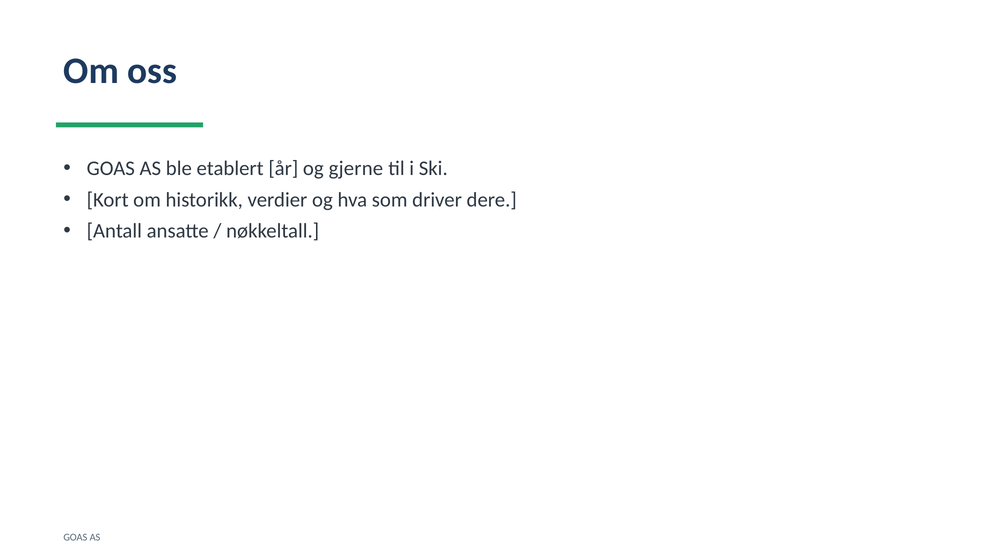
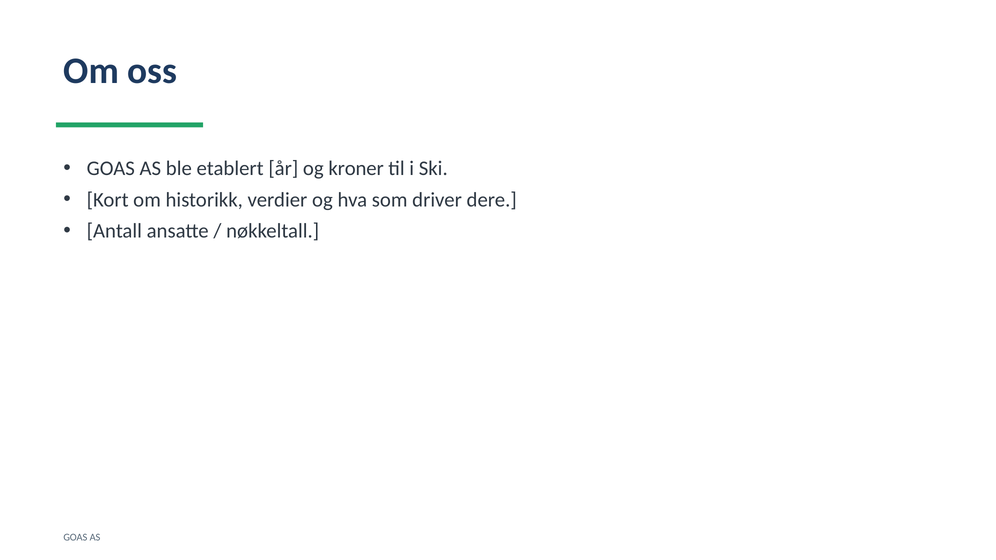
gjerne: gjerne -> kroner
